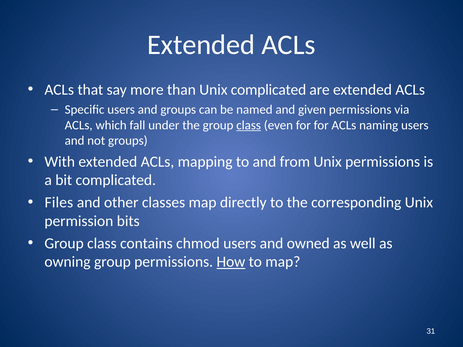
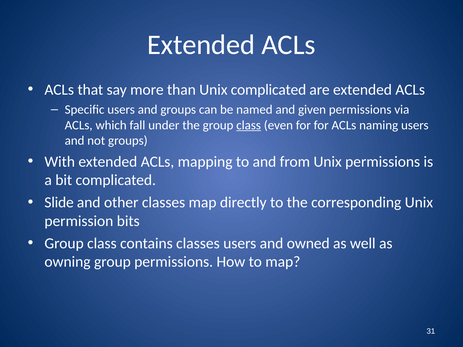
Files: Files -> Slide
contains chmod: chmod -> classes
How underline: present -> none
